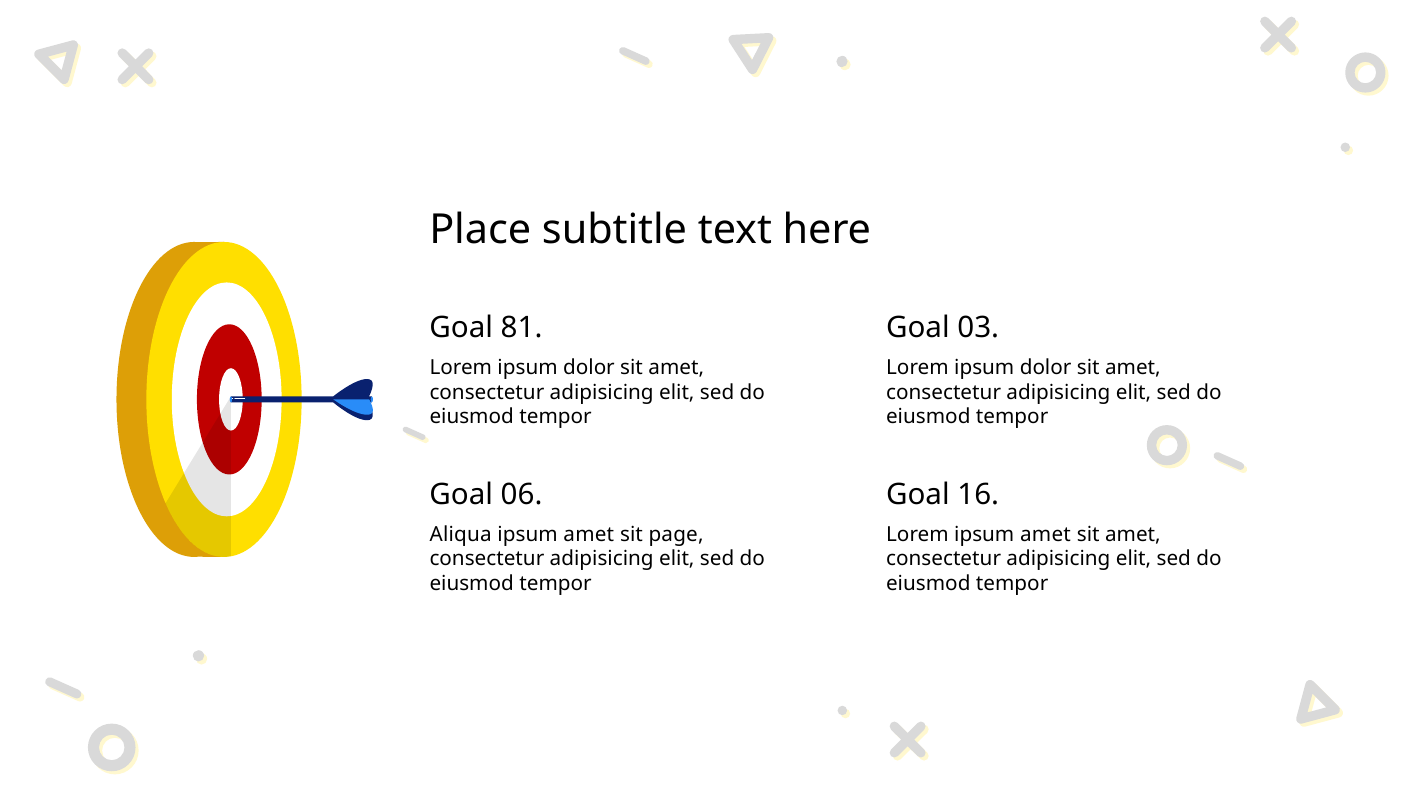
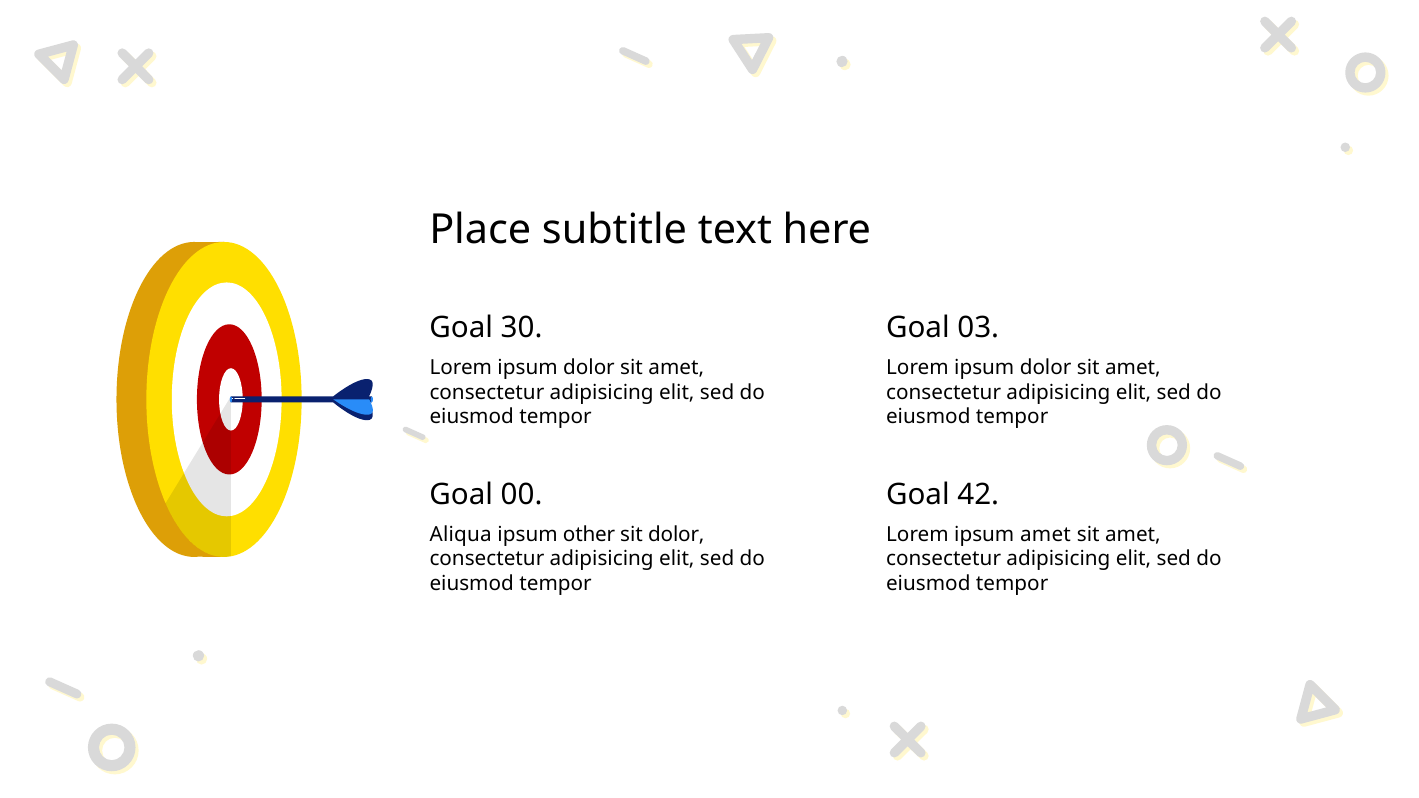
81: 81 -> 30
06: 06 -> 00
16: 16 -> 42
amet at (589, 534): amet -> other
sit page: page -> dolor
